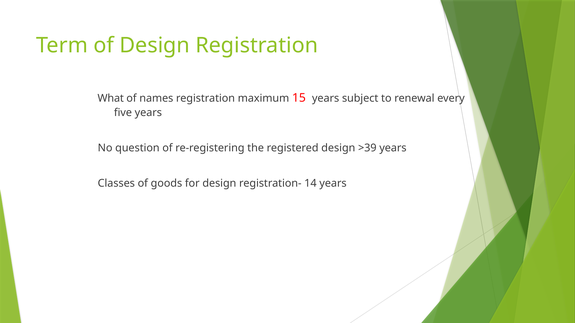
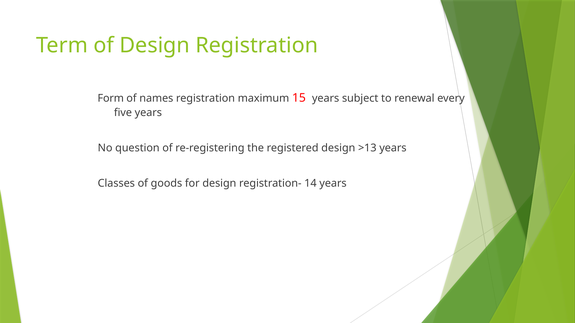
What: What -> Form
>39: >39 -> >13
